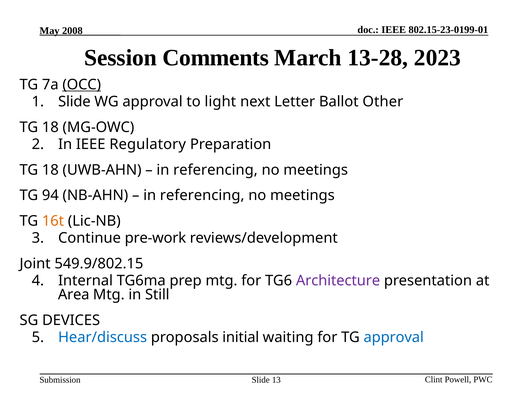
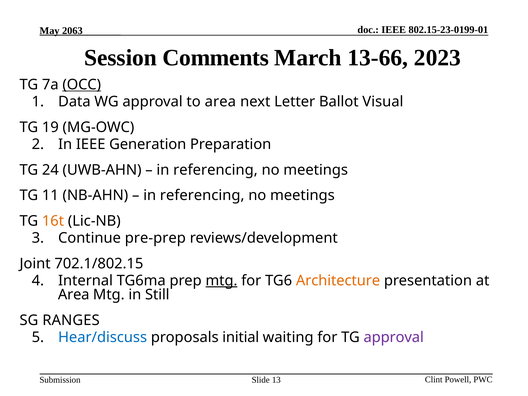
2008: 2008 -> 2063
13-28: 13-28 -> 13-66
Slide at (74, 102): Slide -> Data
to light: light -> area
Other: Other -> Visual
18 at (50, 127): 18 -> 19
Regulatory: Regulatory -> Generation
18 at (50, 170): 18 -> 24
94: 94 -> 11
pre-work: pre-work -> pre-prep
549.9/802.15: 549.9/802.15 -> 702.1/802.15
mtg at (221, 281) underline: none -> present
Architecture colour: purple -> orange
DEVICES: DEVICES -> RANGES
approval at (394, 337) colour: blue -> purple
